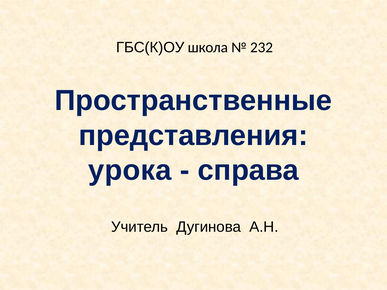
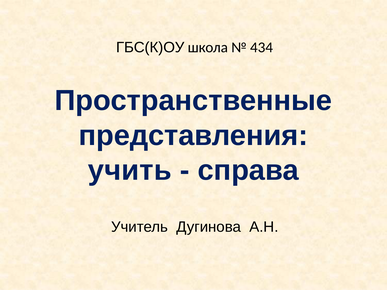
232: 232 -> 434
урока: урока -> учить
